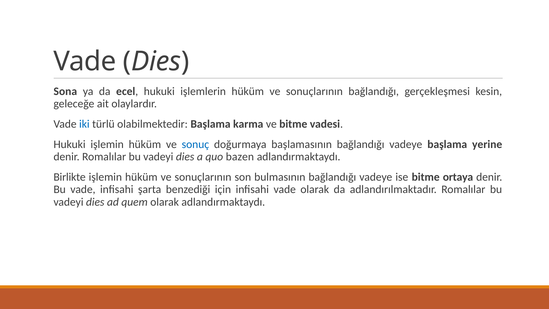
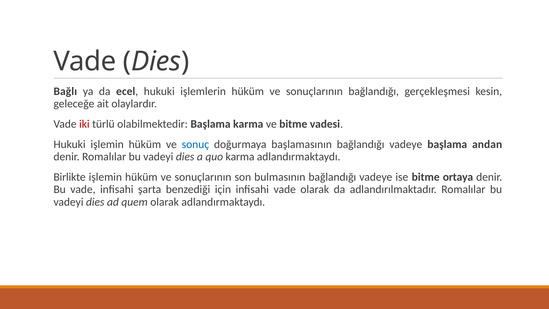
Sona: Sona -> Bağlı
iki colour: blue -> red
yerine: yerine -> andan
quo bazen: bazen -> karma
